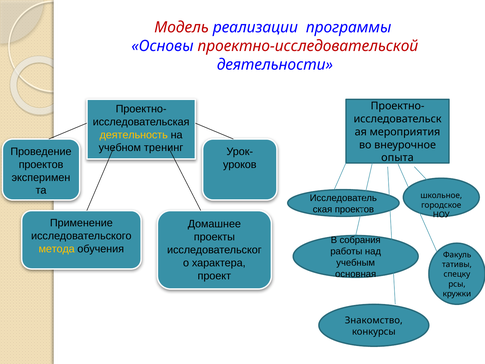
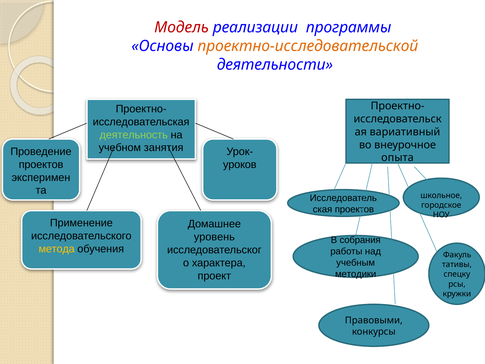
проектно-исследовательской colour: red -> orange
мероприятия: мероприятия -> вариативный
деятельность colour: yellow -> light green
тренинг: тренинг -> занятия
проекты: проекты -> уровень
основная: основная -> методики
Знакомство: Знакомство -> Правовыми
